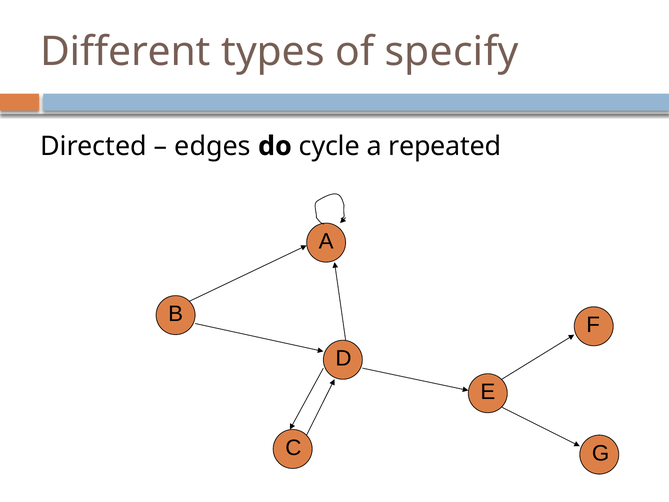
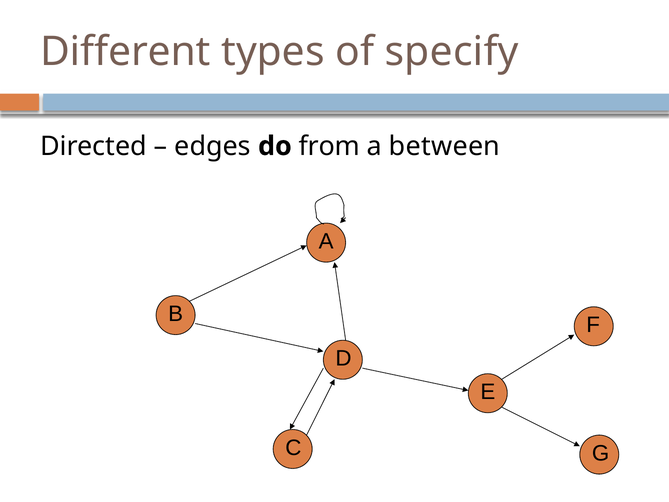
cycle: cycle -> from
repeated: repeated -> between
